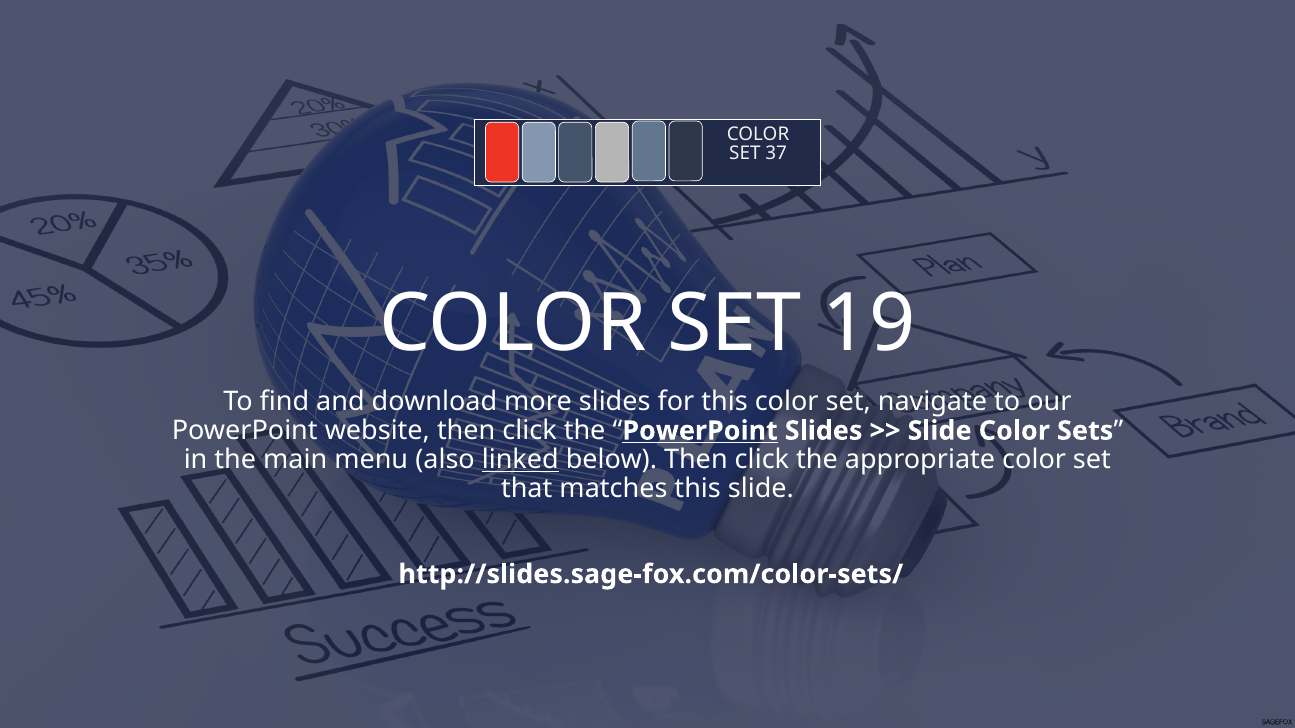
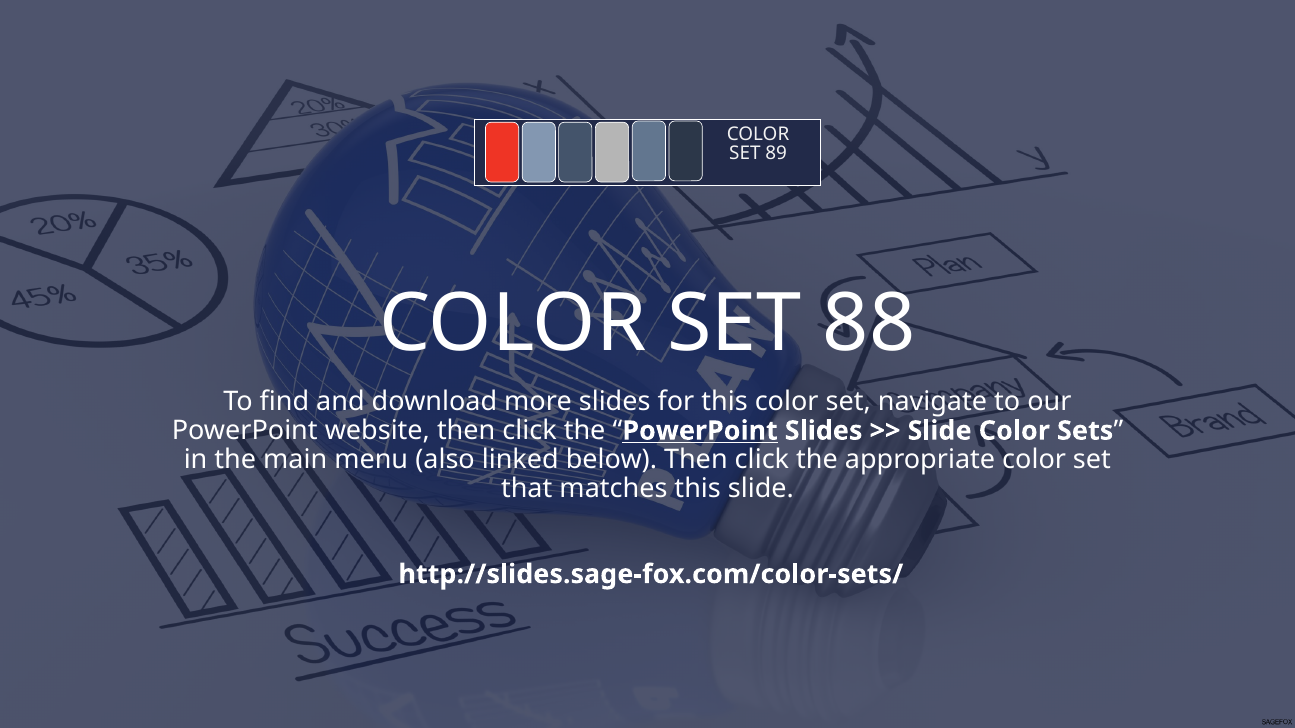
37: 37 -> 89
19: 19 -> 88
linked underline: present -> none
